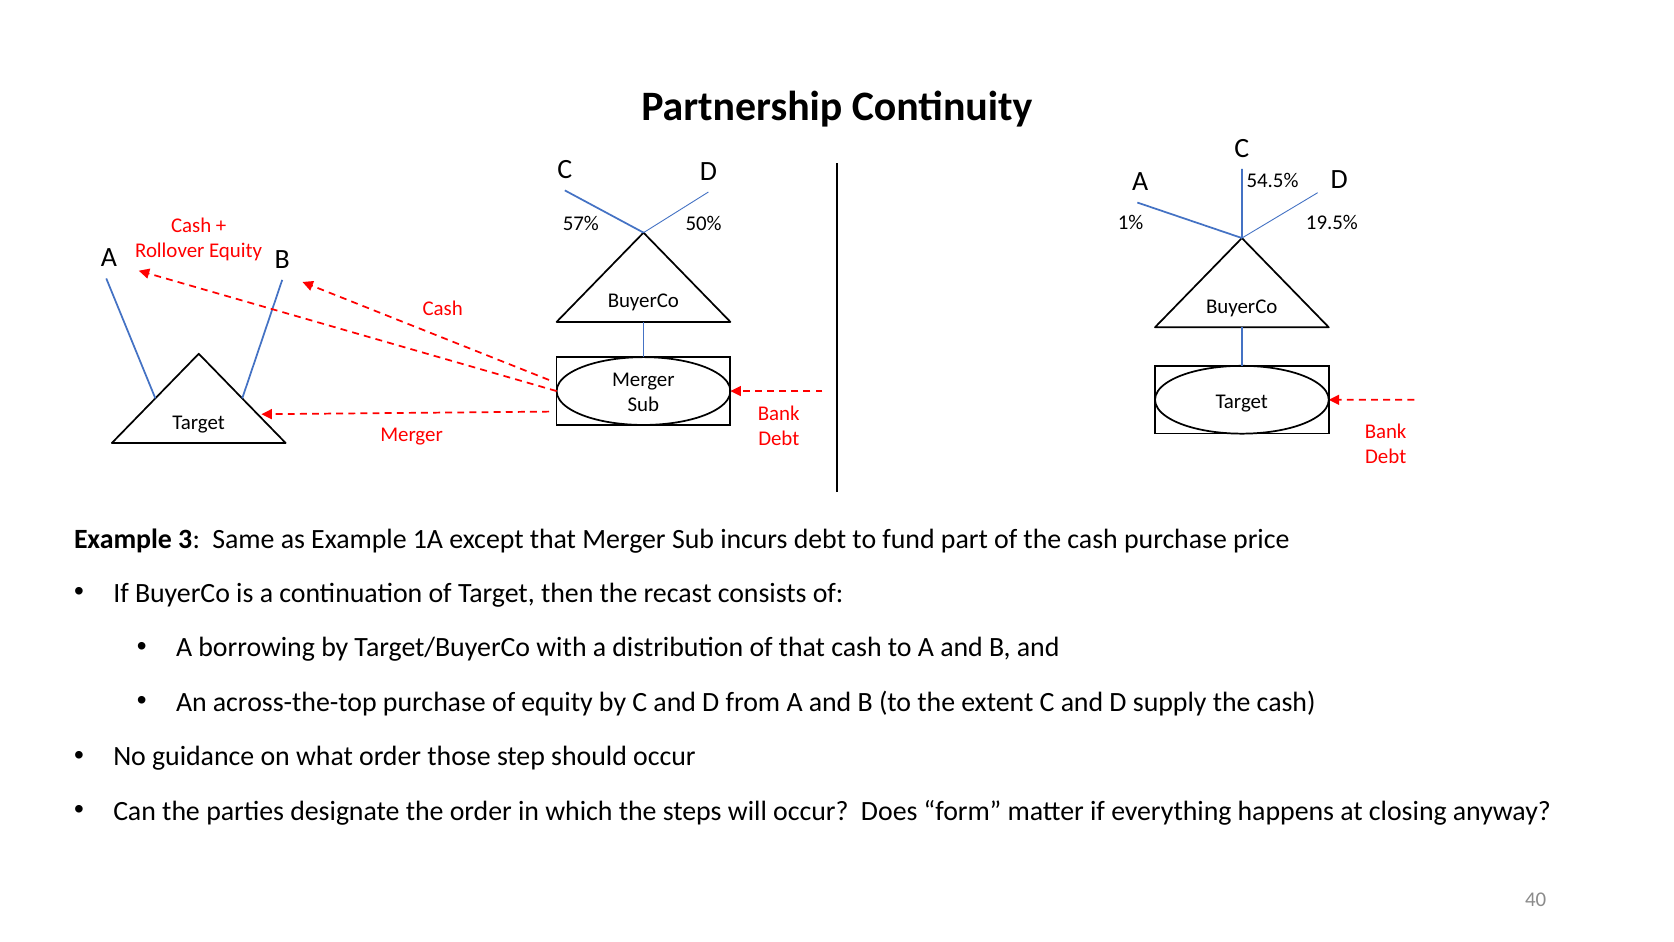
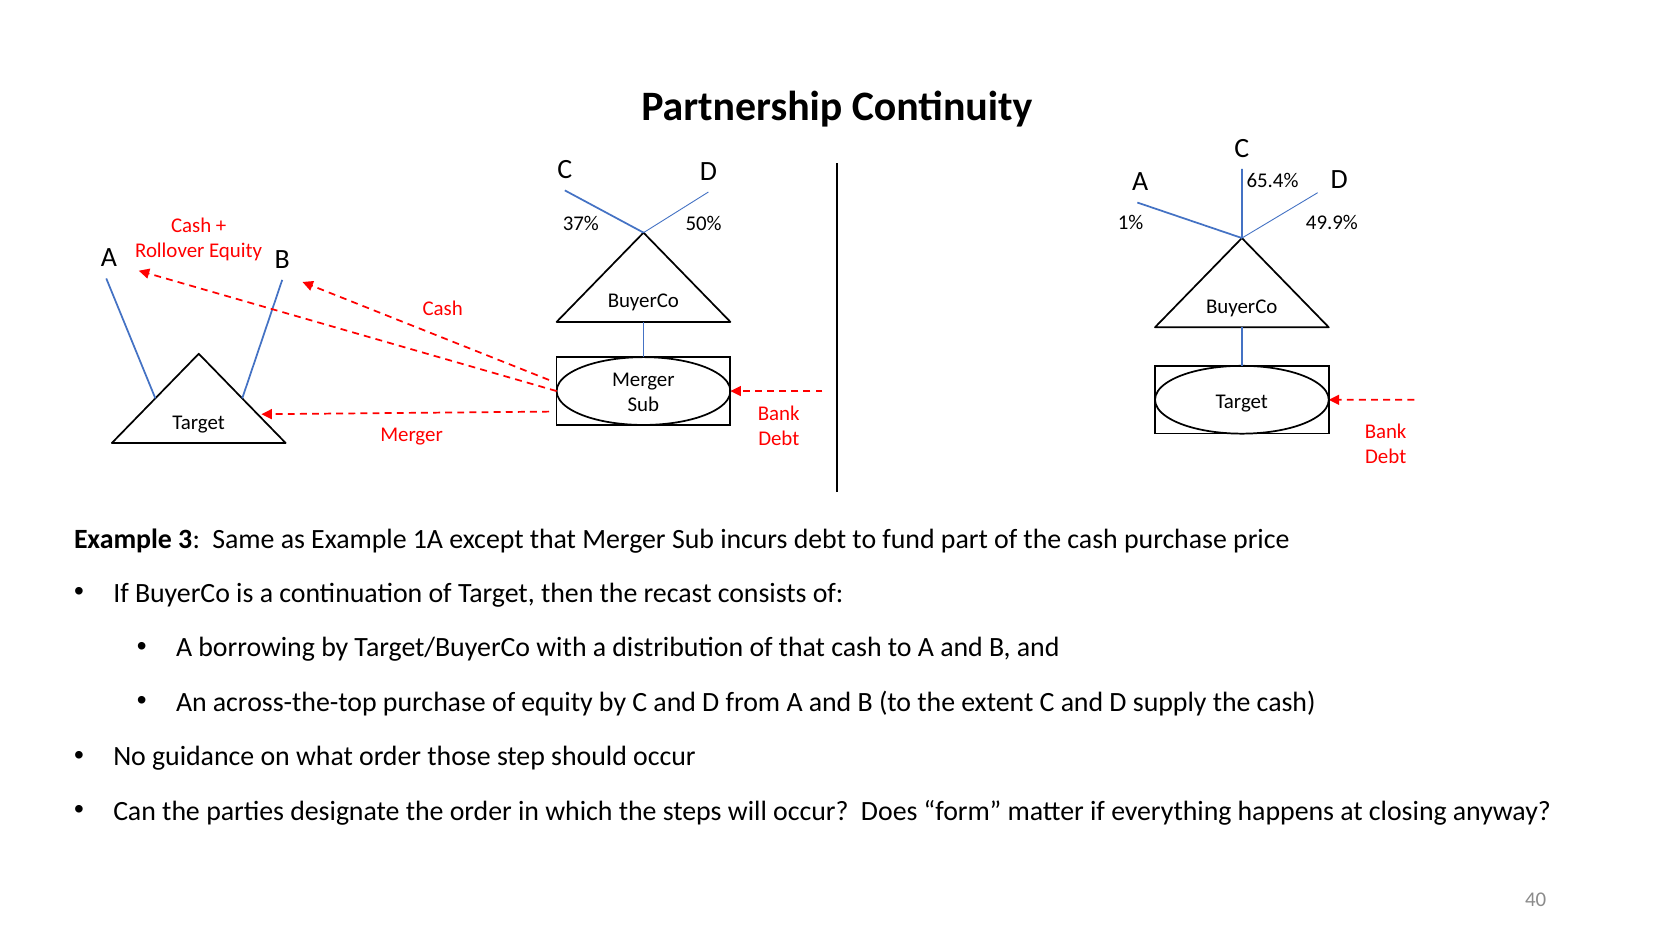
54.5%: 54.5% -> 65.4%
19.5%: 19.5% -> 49.9%
57%: 57% -> 37%
